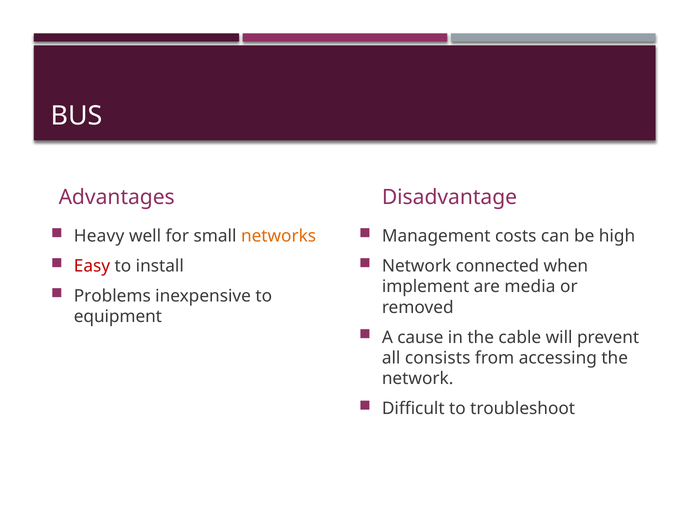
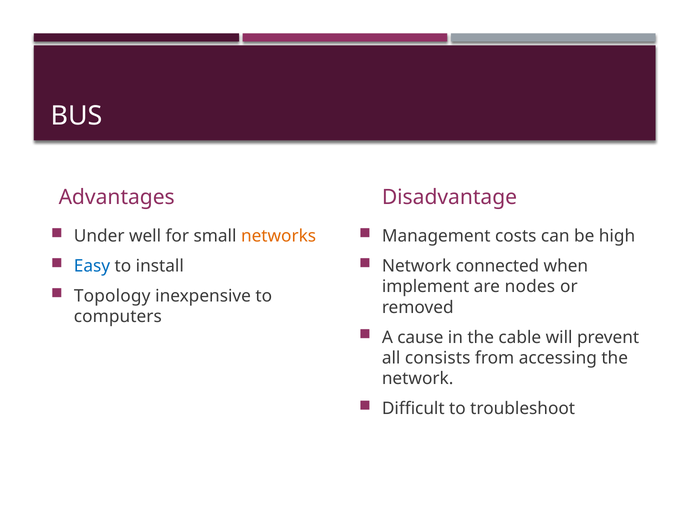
Heavy: Heavy -> Under
Easy colour: red -> blue
media: media -> nodes
Problems: Problems -> Topology
equipment: equipment -> computers
